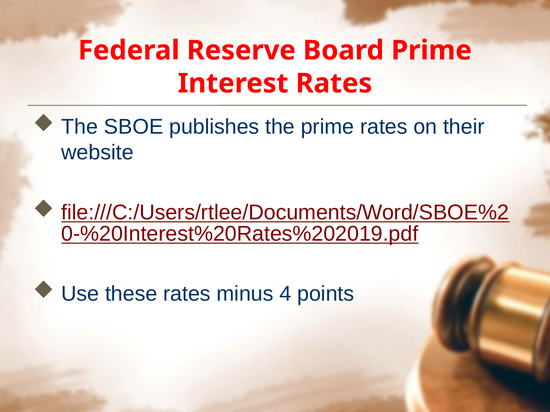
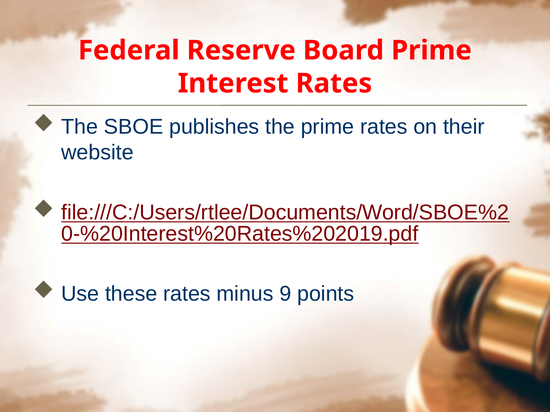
4: 4 -> 9
